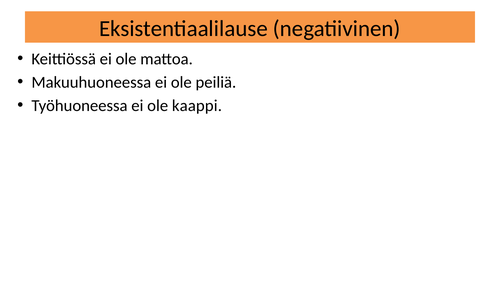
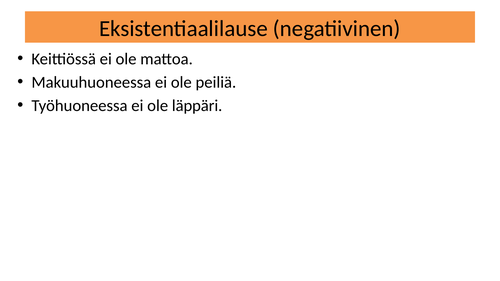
kaappi: kaappi -> läppäri
